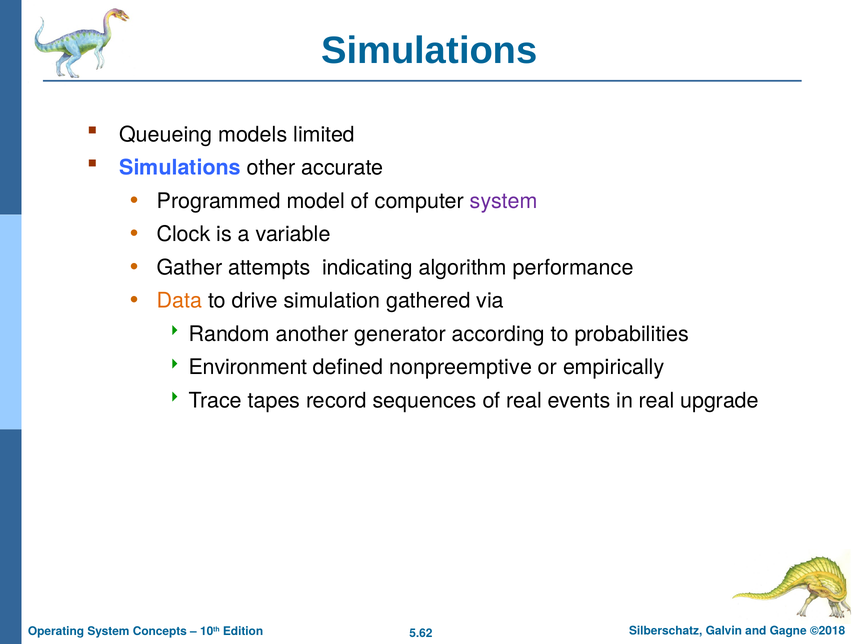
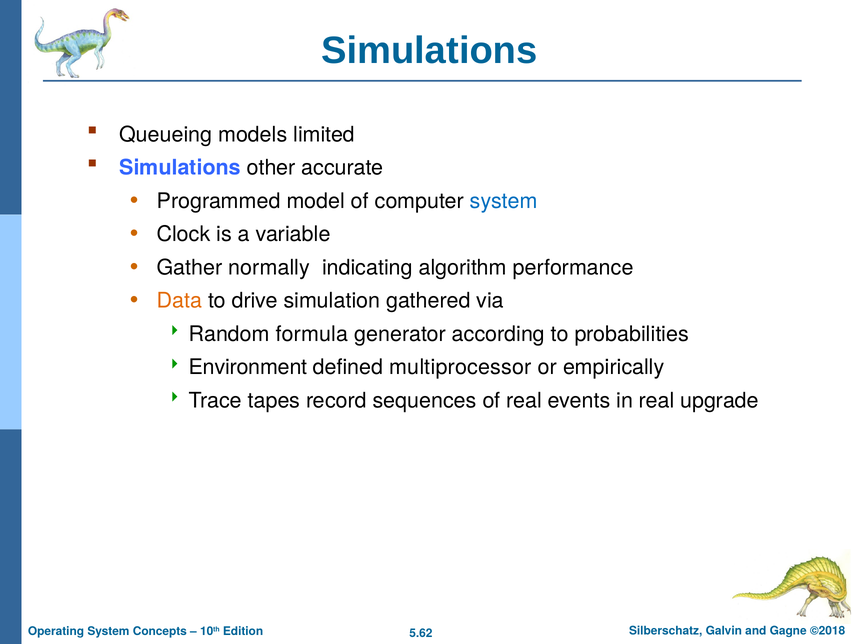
system at (504, 201) colour: purple -> blue
attempts: attempts -> normally
another: another -> formula
nonpreemptive: nonpreemptive -> multiprocessor
